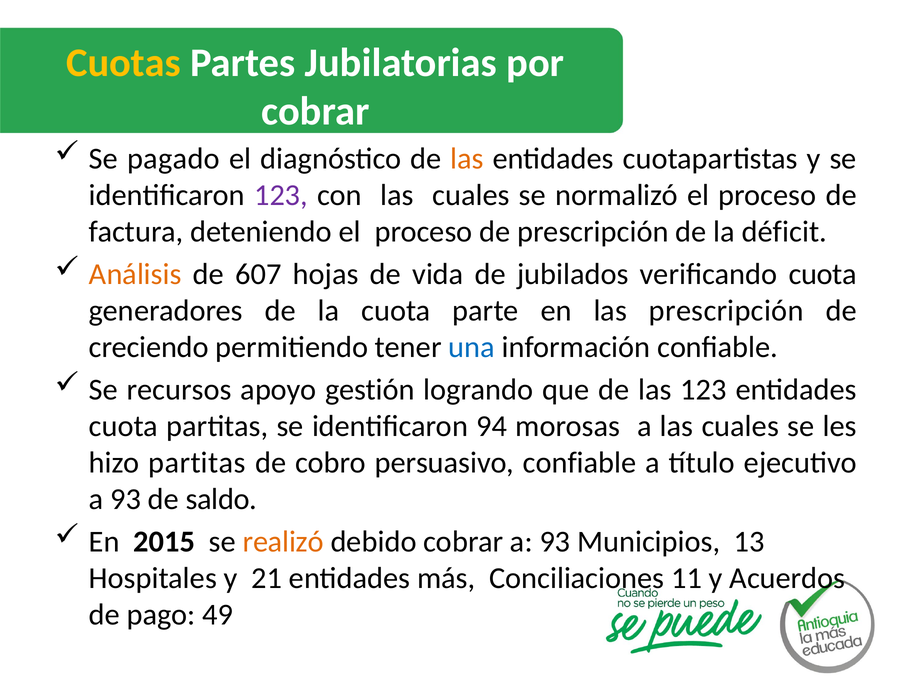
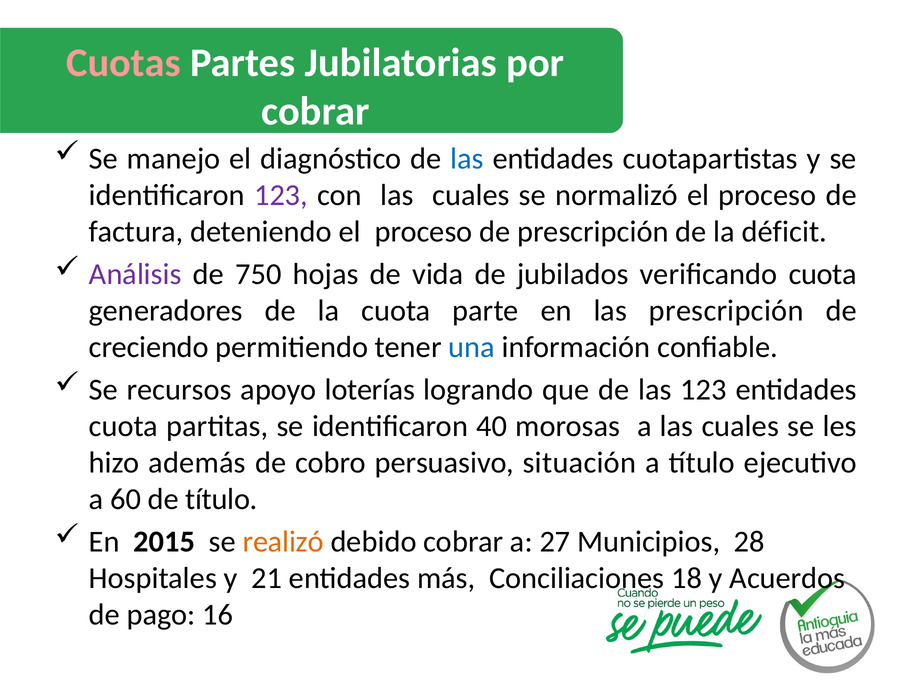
Cuotas colour: yellow -> pink
pagado: pagado -> manejo
las at (467, 159) colour: orange -> blue
Análisis colour: orange -> purple
607: 607 -> 750
gestión: gestión -> loterías
94: 94 -> 40
hizo partitas: partitas -> además
persuasivo confiable: confiable -> situación
93 at (126, 499): 93 -> 60
de saldo: saldo -> título
cobrar a 93: 93 -> 27
13: 13 -> 28
11: 11 -> 18
49: 49 -> 16
